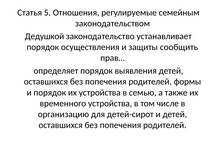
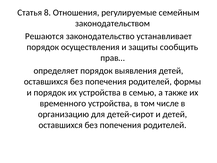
5: 5 -> 8
Дедушкой: Дедушкой -> Решаются
